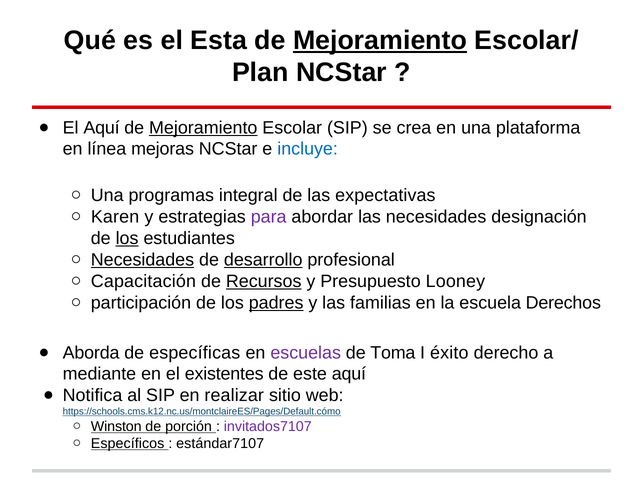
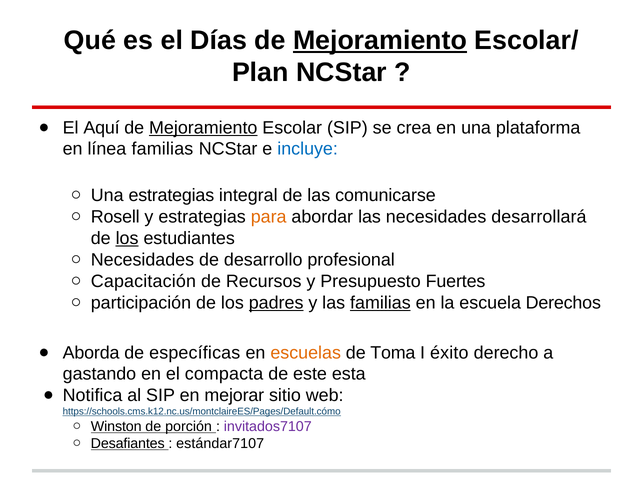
Esta: Esta -> Días
línea mejoras: mejoras -> familias
Una programas: programas -> estrategias
expectativas: expectativas -> comunicarse
Karen: Karen -> Rosell
para colour: purple -> orange
designación: designación -> desarrollará
Necesidades at (142, 260) underline: present -> none
desarrollo underline: present -> none
Recursos underline: present -> none
Looney: Looney -> Fuertes
familias at (380, 303) underline: none -> present
escuelas colour: purple -> orange
mediante: mediante -> gastando
existentes: existentes -> compacta
este aquí: aquí -> esta
realizar: realizar -> mejorar
Específicos: Específicos -> Desafiantes
